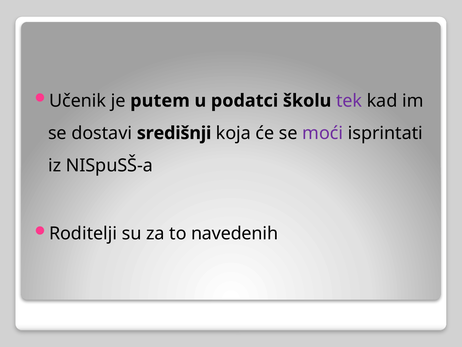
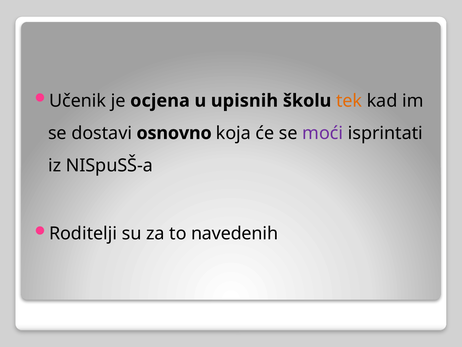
putem: putem -> ocjena
podatci: podatci -> upisnih
tek colour: purple -> orange
središnji: središnji -> osnovno
